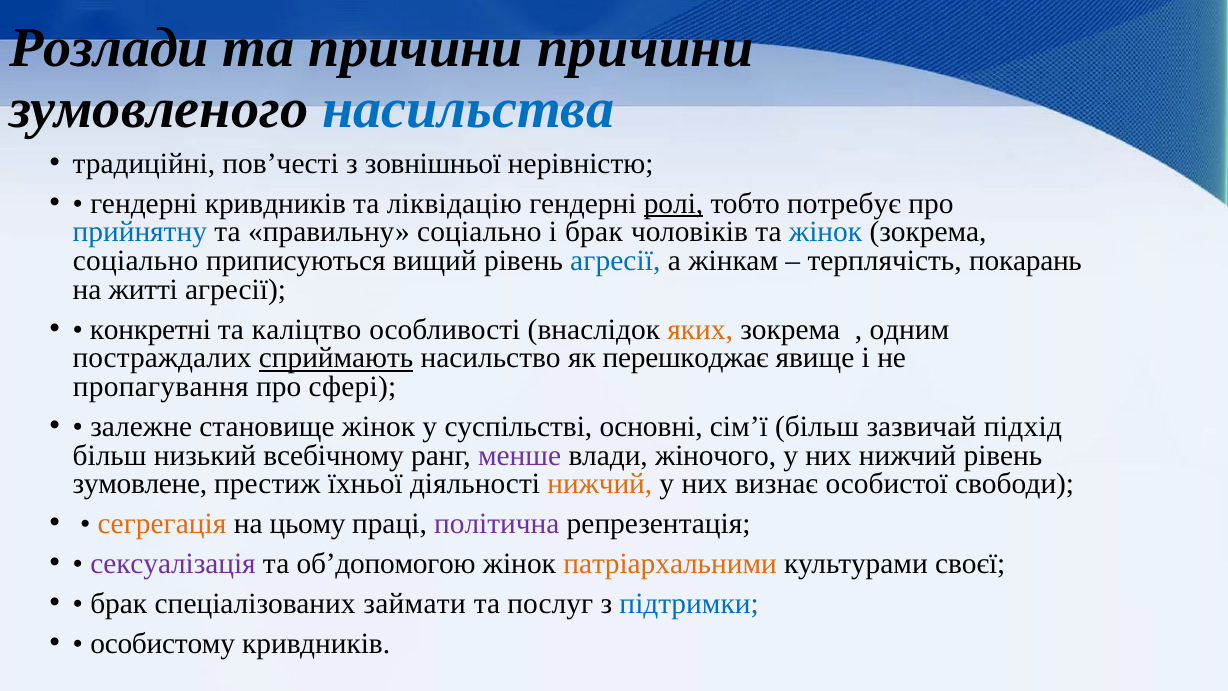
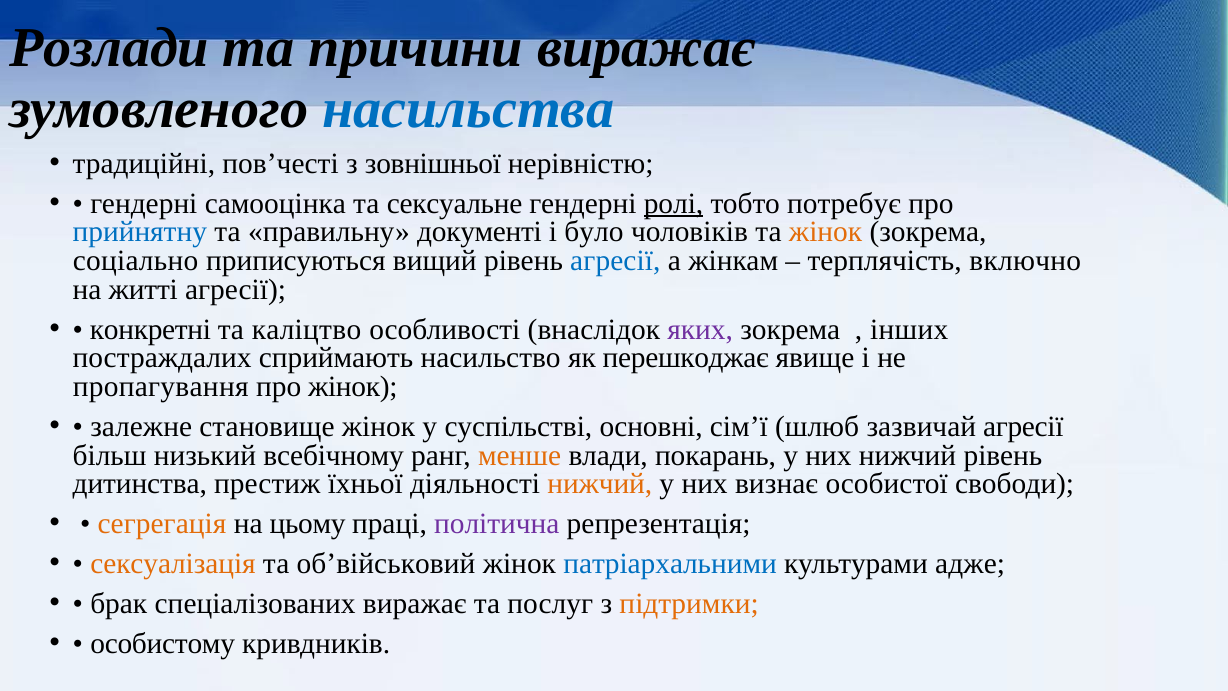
причини причини: причини -> виражає
гендерні кривдників: кривдників -> самооцінка
ліквідацію: ліквідацію -> сексуальне
правильну соціально: соціально -> документі
і брак: брак -> було
жінок at (826, 232) colour: blue -> orange
покарань: покарань -> включно
яких colour: orange -> purple
одним: одним -> інших
сприймають underline: present -> none
про сфері: сфері -> жінок
сім’ї більш: більш -> шлюб
зазвичай підхід: підхід -> агресії
менше colour: purple -> orange
жіночого: жіночого -> покарань
зумовлене: зумовлене -> дитинства
сексуалізація colour: purple -> orange
об’допомогою: об’допомогою -> об’військовий
патріархальними colour: orange -> blue
своєї: своєї -> адже
спеціалізованих займати: займати -> виражає
підтримки colour: blue -> orange
